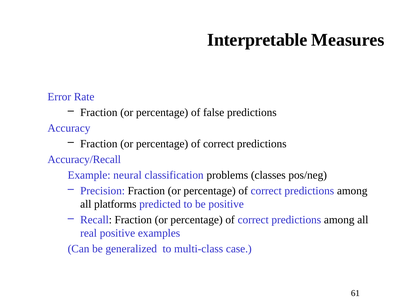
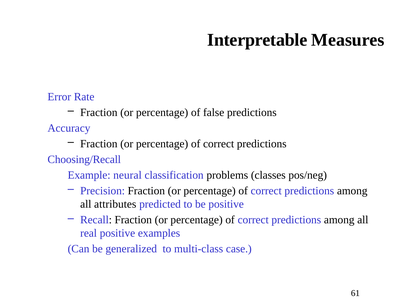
Accuracy/Recall: Accuracy/Recall -> Choosing/Recall
platforms: platforms -> attributes
